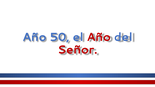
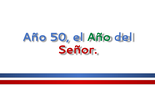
Año at (99, 37) colour: red -> green
